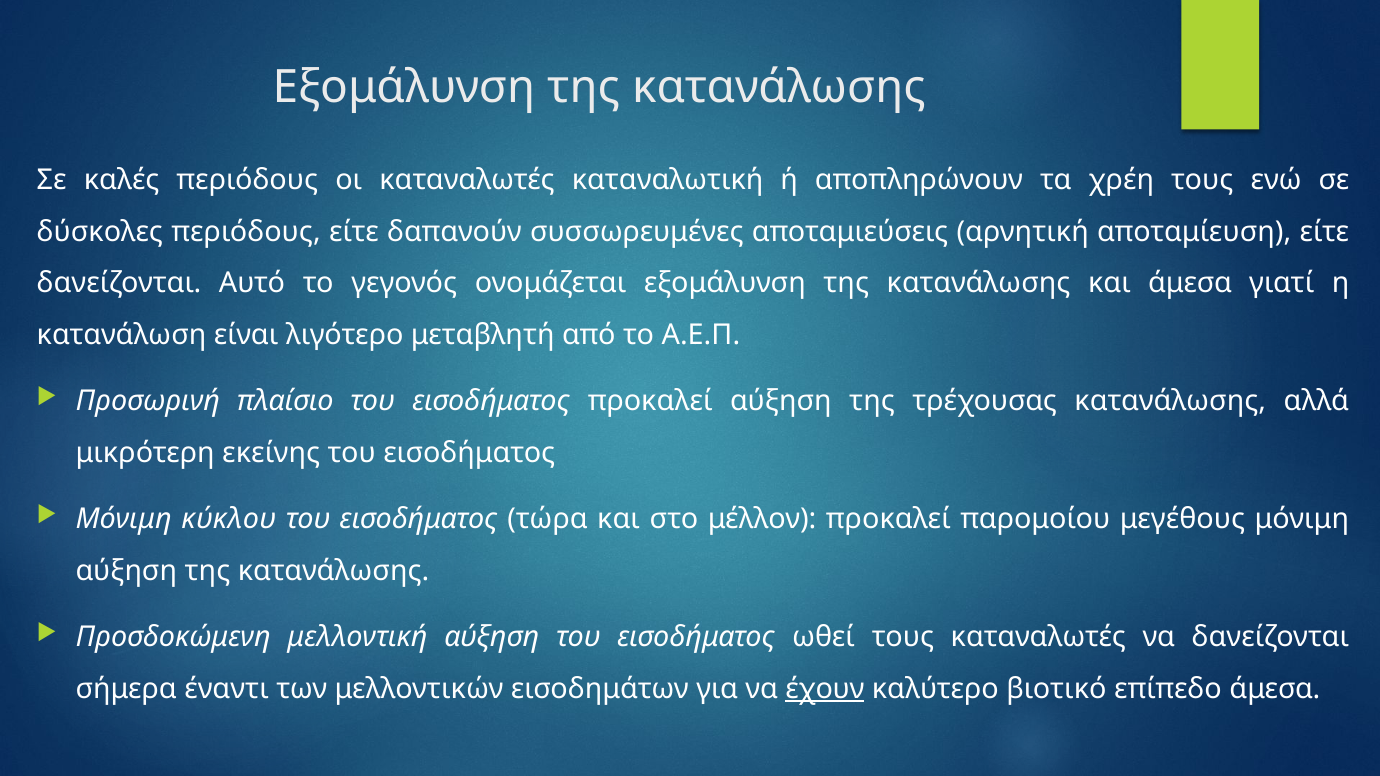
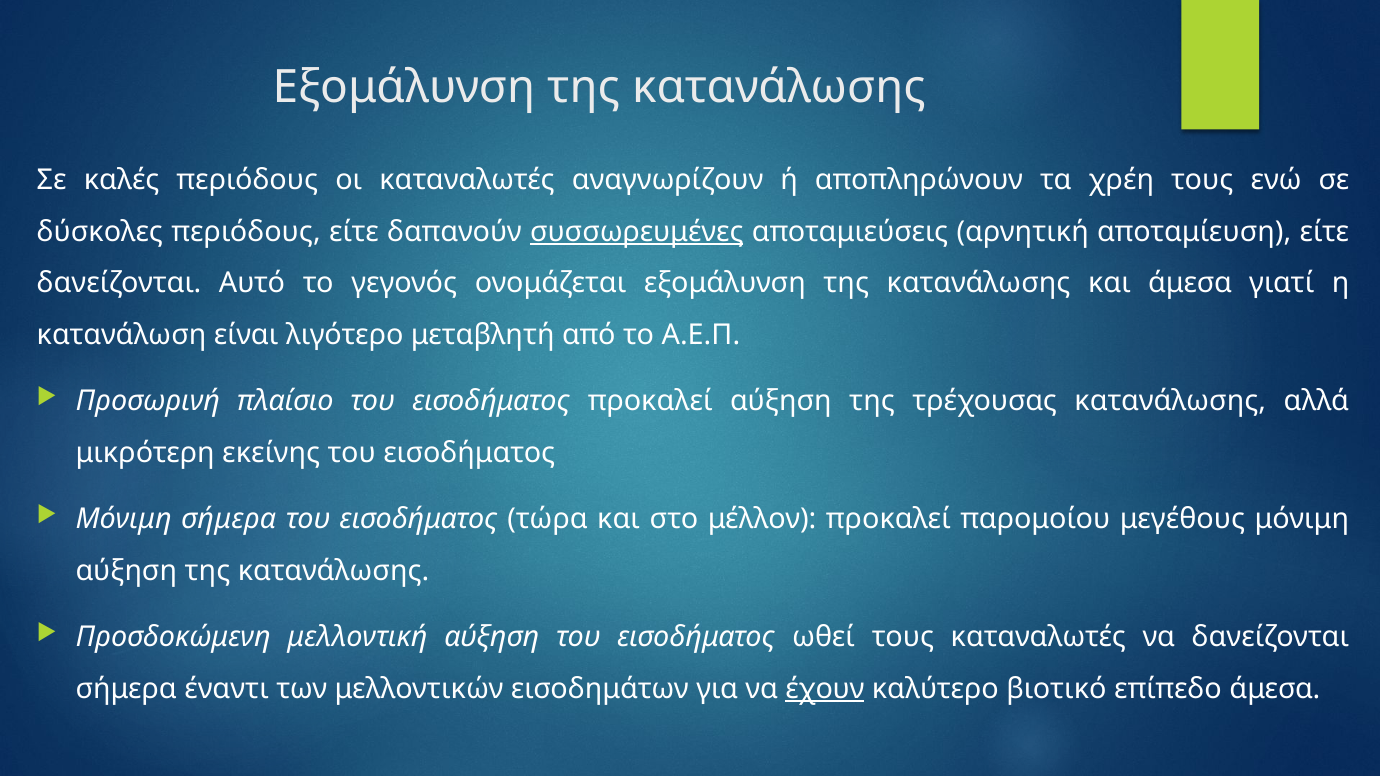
καταναλωτική: καταναλωτική -> αναγνωρίζουν
συσσωρευμένες underline: none -> present
Μόνιμη κύκλου: κύκλου -> σήμερα
